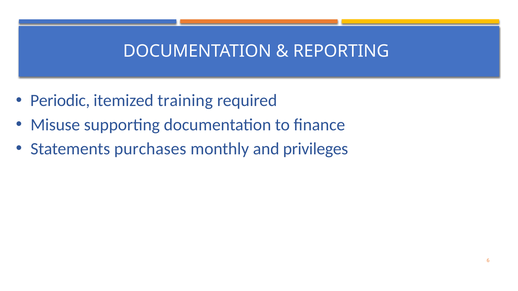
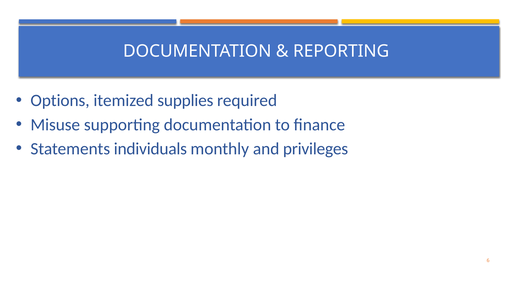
Periodic: Periodic -> Options
training: training -> supplies
purchases: purchases -> individuals
